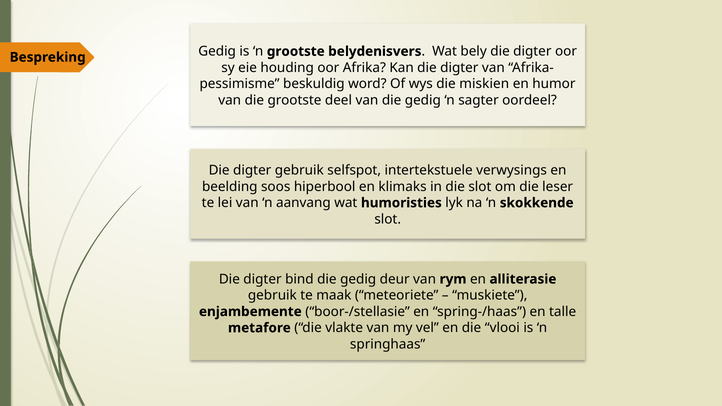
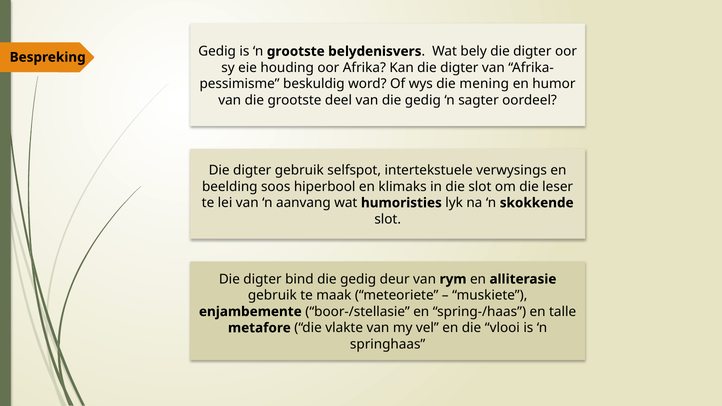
miskien: miskien -> mening
